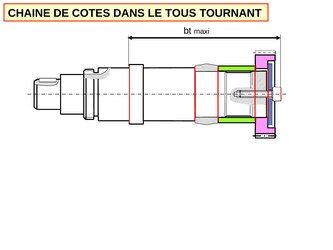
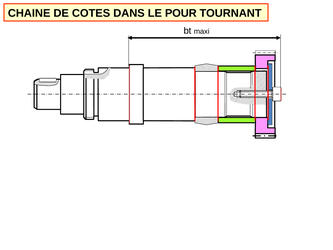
TOUS: TOUS -> POUR
